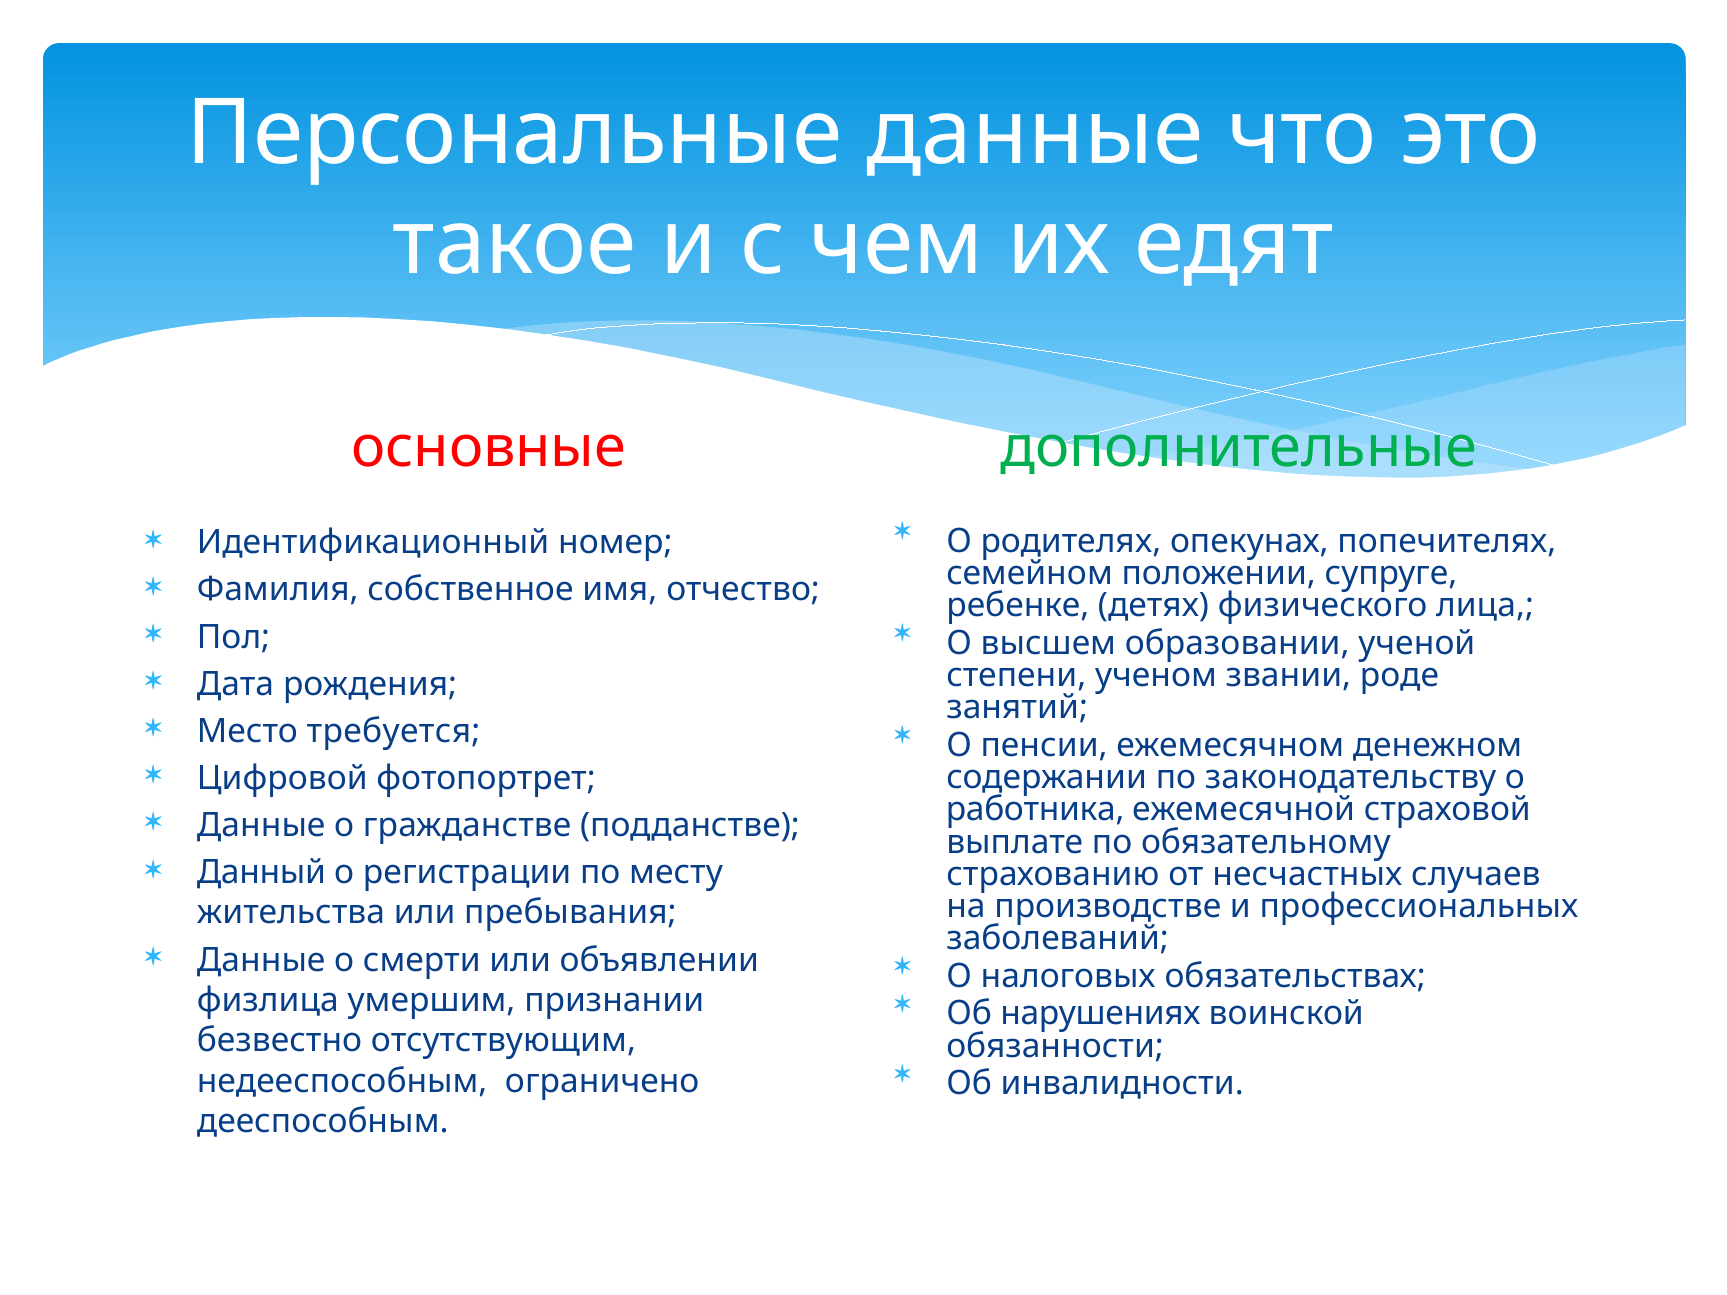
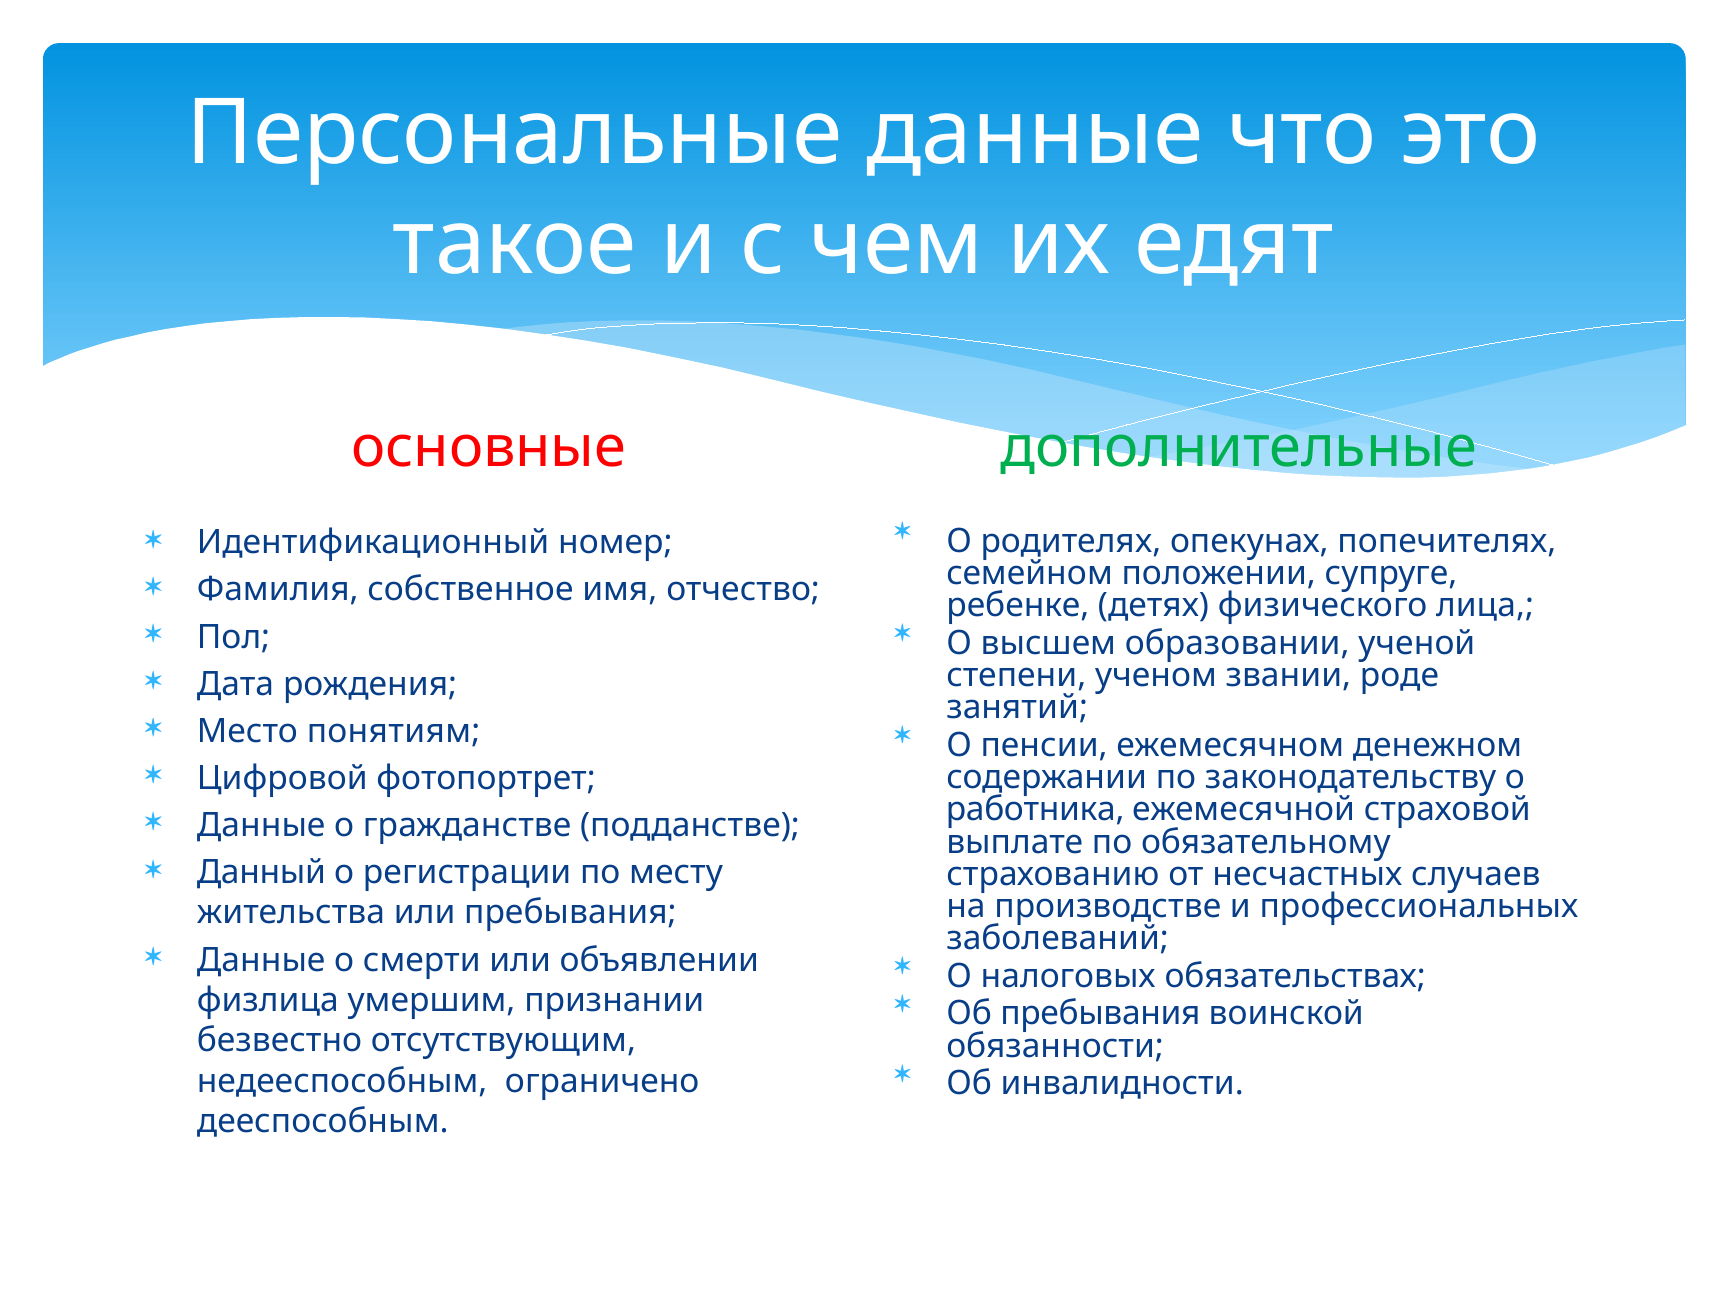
требуется: требуется -> понятиям
Об нарушениях: нарушениях -> пребывания
